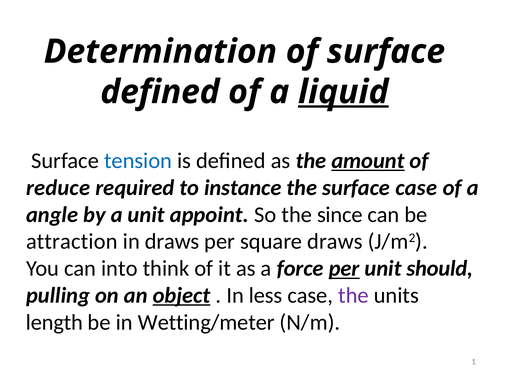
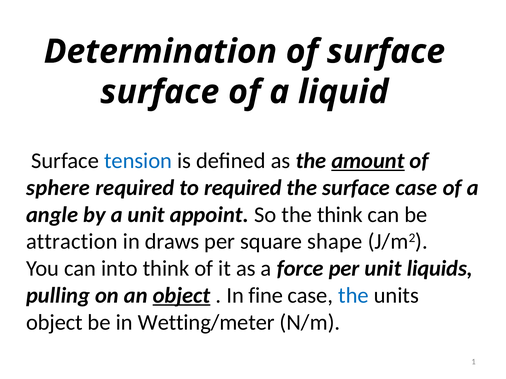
defined at (160, 92): defined -> surface
liquid underline: present -> none
reduce: reduce -> sphere
to instance: instance -> required
the since: since -> think
square draws: draws -> shape
per at (344, 269) underline: present -> none
should: should -> liquids
less: less -> fine
the at (353, 296) colour: purple -> blue
length at (54, 323): length -> object
